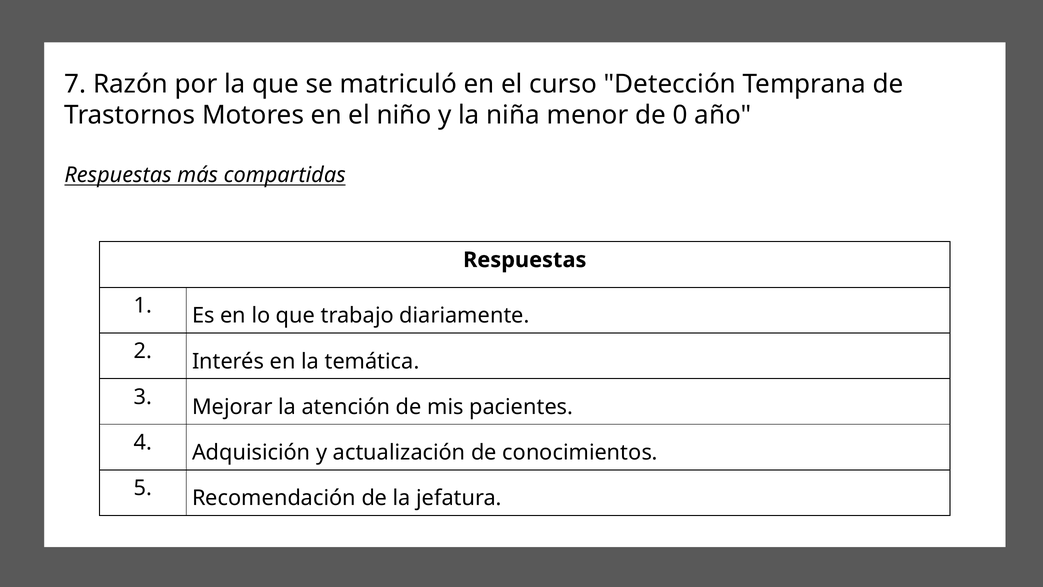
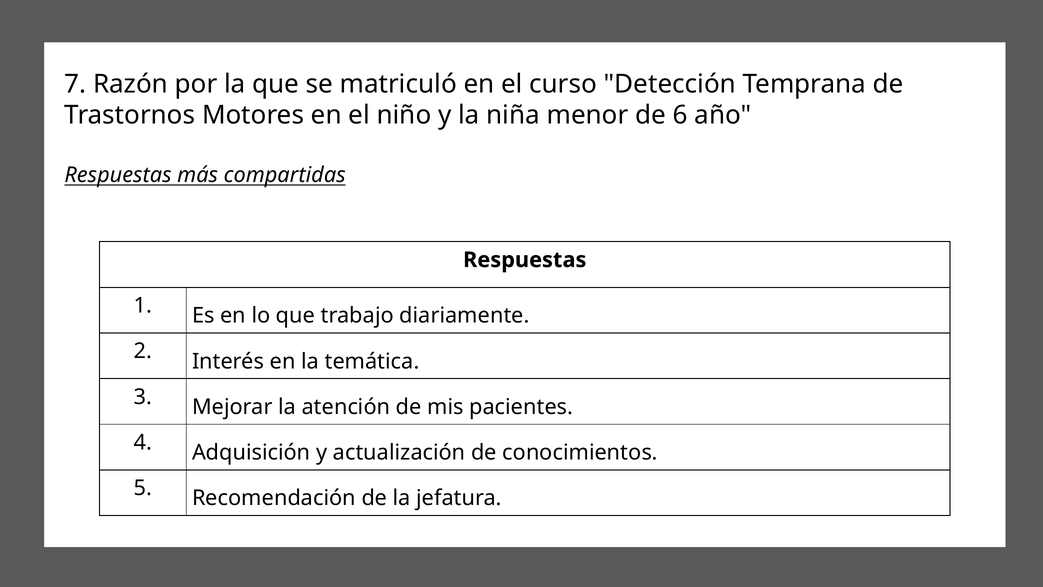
0: 0 -> 6
